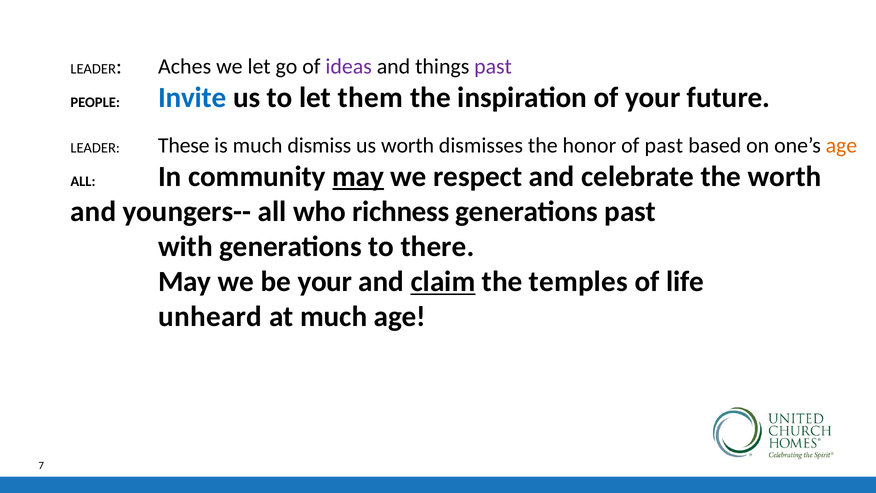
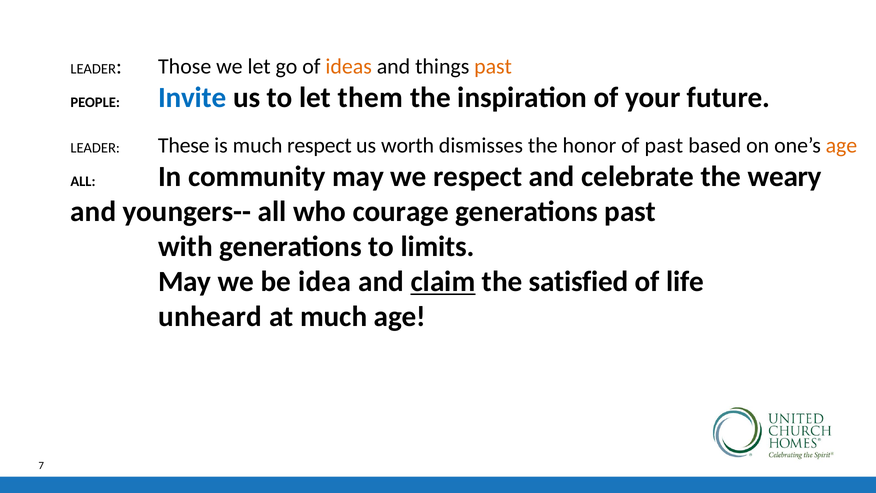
Aches: Aches -> Those
ideas colour: purple -> orange
past at (493, 66) colour: purple -> orange
much dismiss: dismiss -> respect
may at (358, 176) underline: present -> none
the worth: worth -> weary
richness: richness -> courage
there: there -> limits
be your: your -> idea
temples: temples -> satisfied
